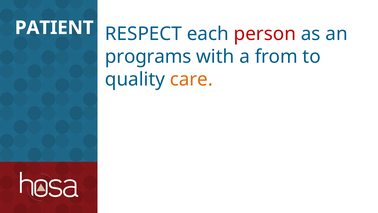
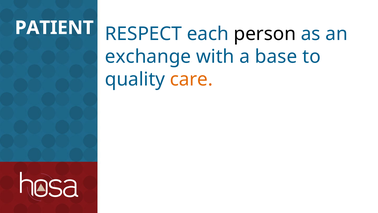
person colour: red -> black
programs: programs -> exchange
from: from -> base
